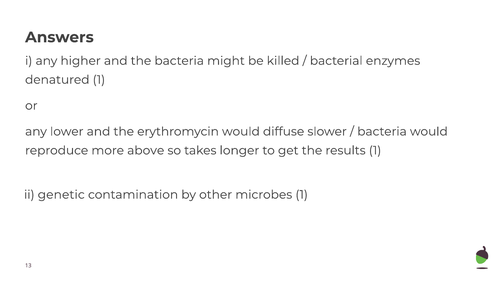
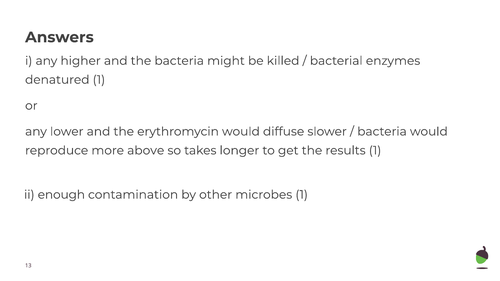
genetic: genetic -> enough
